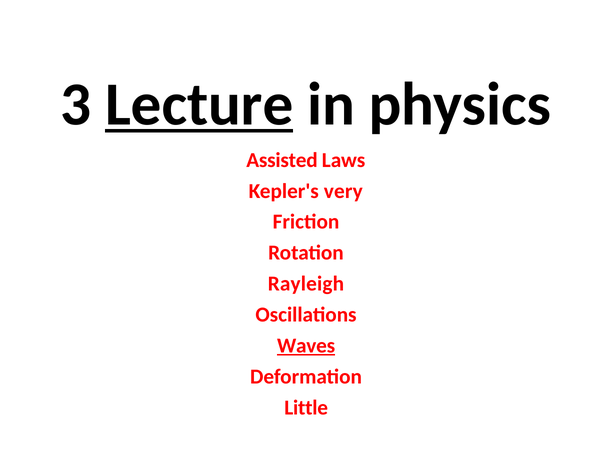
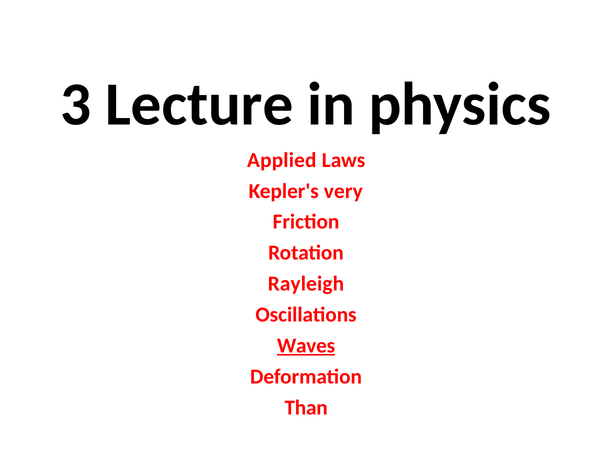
Lecture underline: present -> none
Assisted: Assisted -> Applied
Little: Little -> Than
